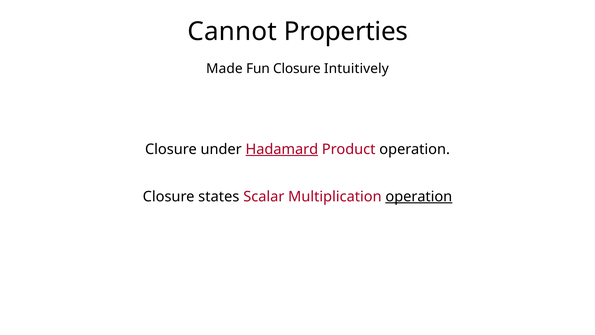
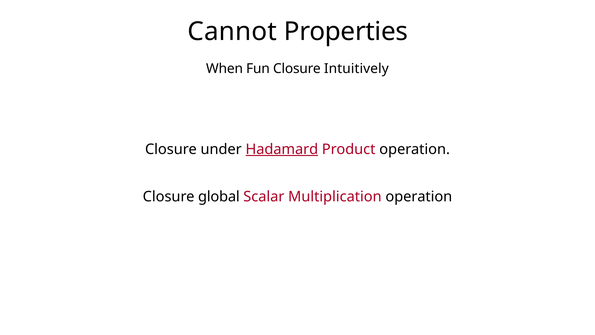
Made: Made -> When
states: states -> global
operation at (419, 196) underline: present -> none
